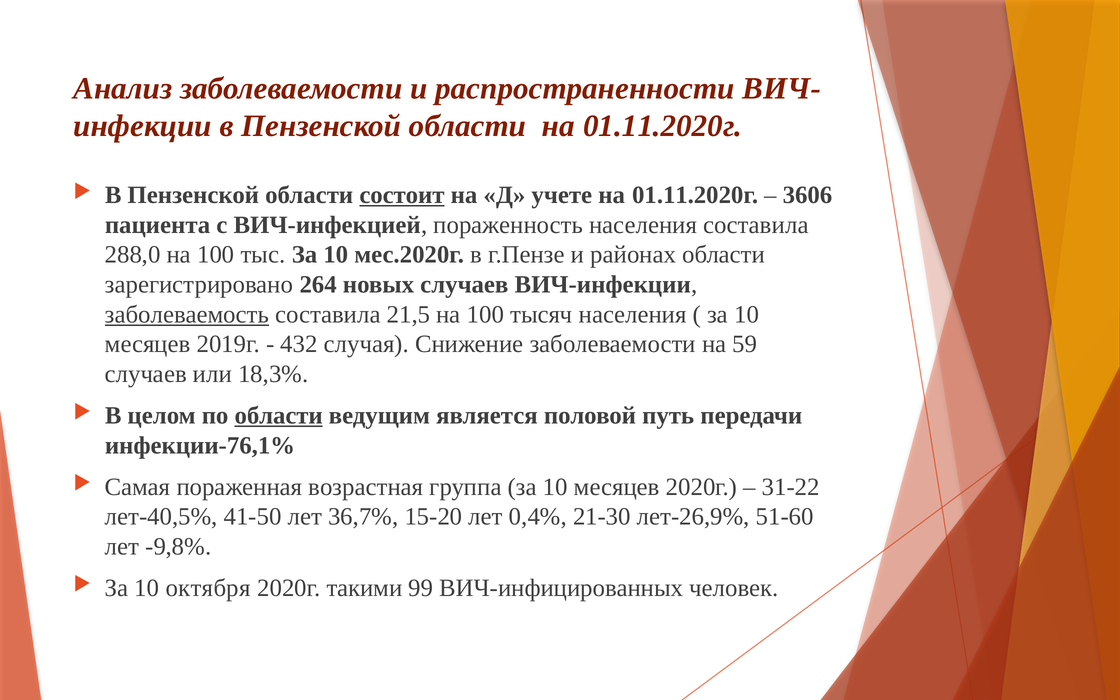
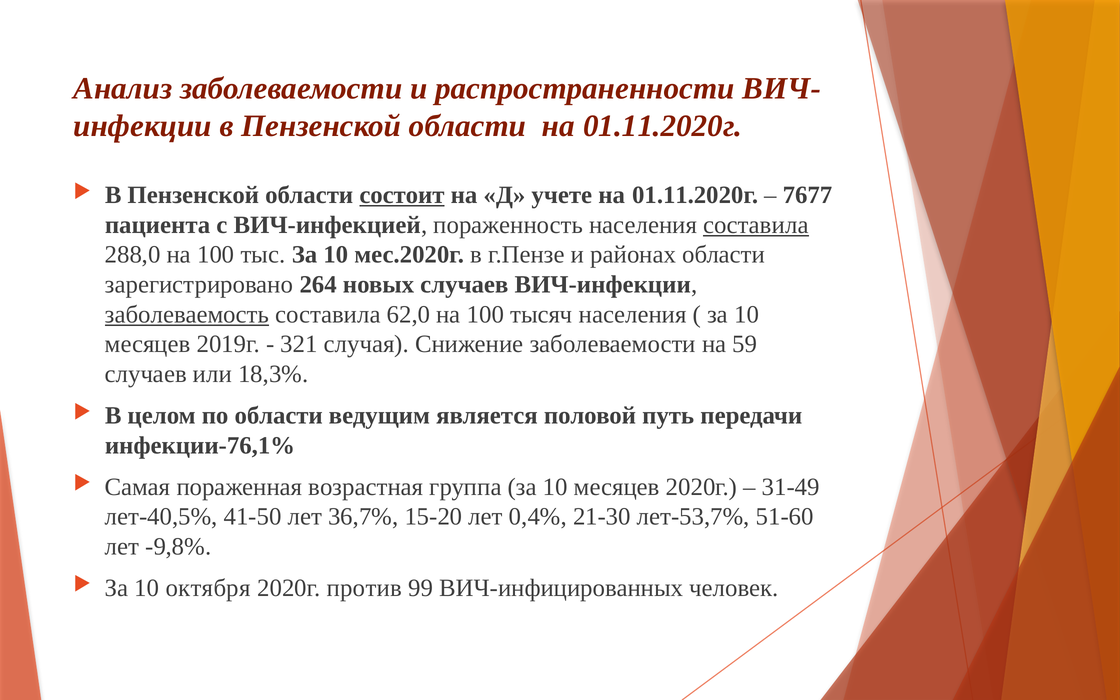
3606: 3606 -> 7677
составила at (756, 225) underline: none -> present
21,5: 21,5 -> 62,0
432: 432 -> 321
области at (279, 415) underline: present -> none
31-22: 31-22 -> 31-49
лет-26,9%: лет-26,9% -> лет-53,7%
такими: такими -> против
